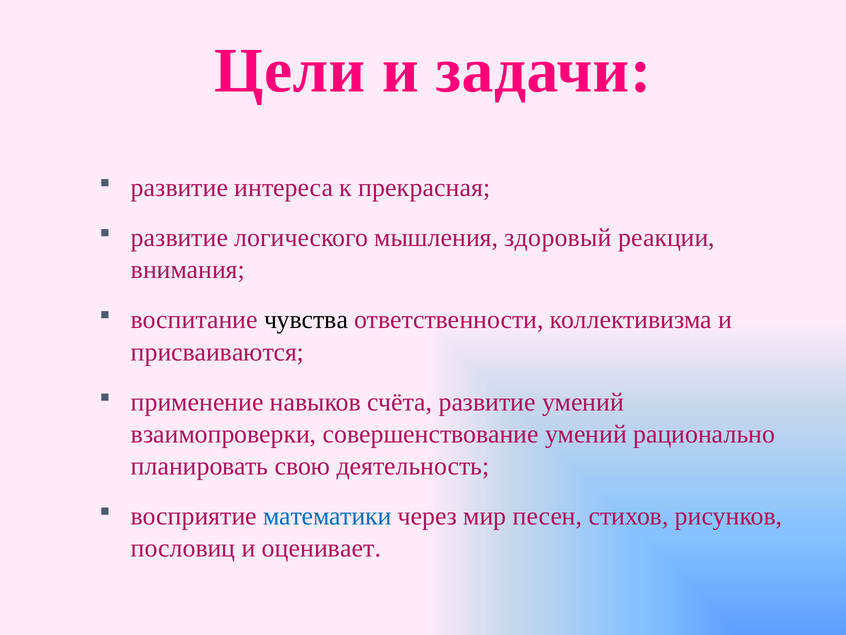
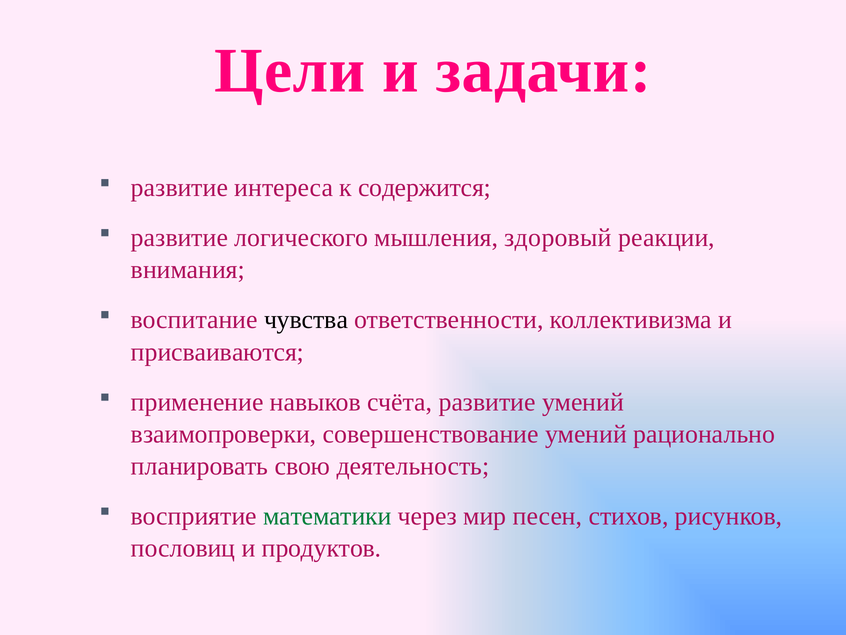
прекрасная: прекрасная -> содержится
математики colour: blue -> green
оценивает: оценивает -> продуктов
